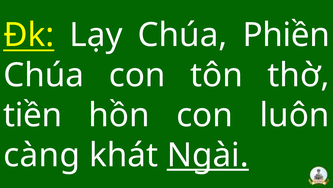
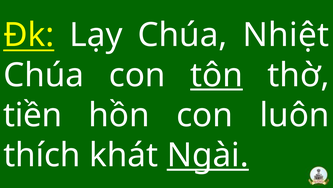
Phiền: Phiền -> Nhiệt
tôn underline: none -> present
càng: càng -> thích
